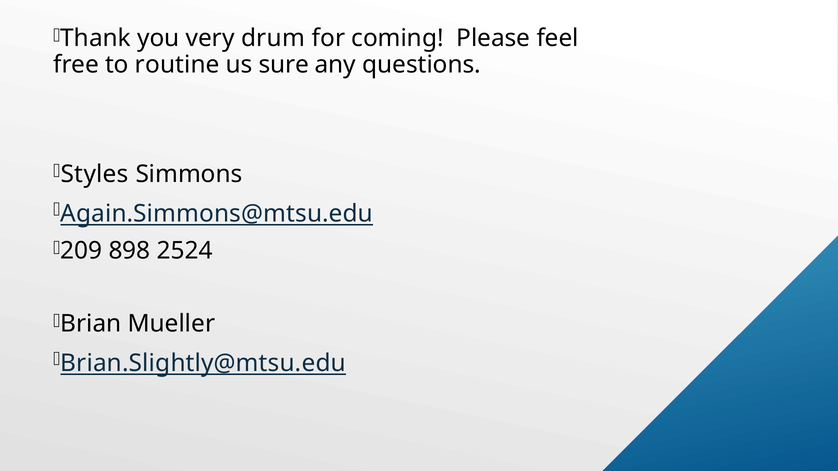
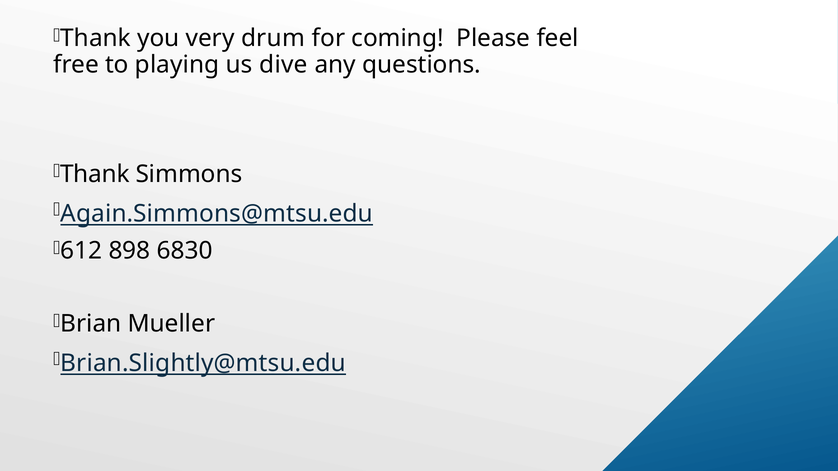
routine: routine -> playing
sure: sure -> dive
Styles at (95, 174): Styles -> Thank
209: 209 -> 612
2524: 2524 -> 6830
